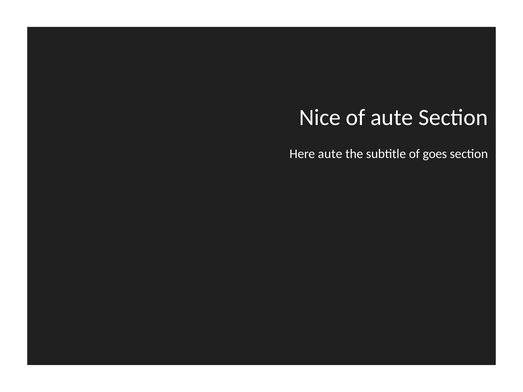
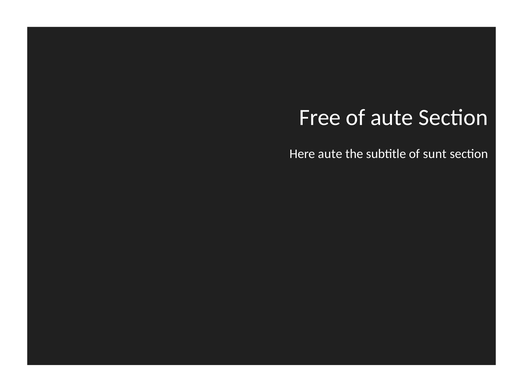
Nice: Nice -> Free
goes: goes -> sunt
